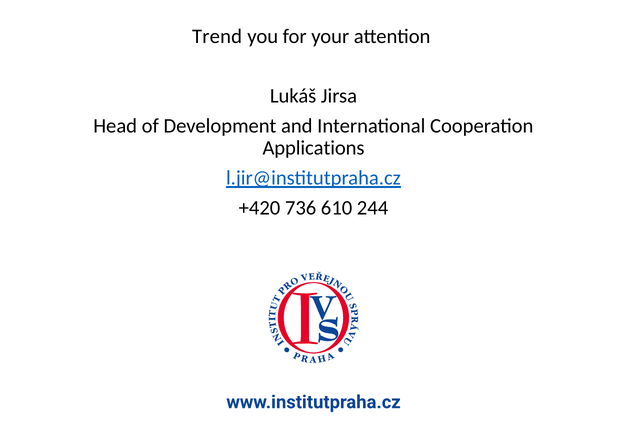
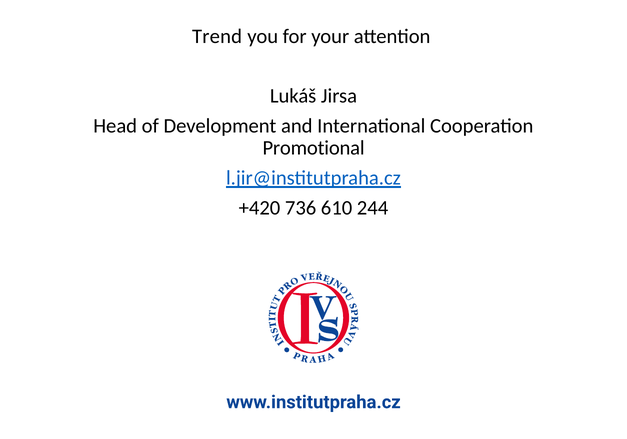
Applications: Applications -> Promotional
